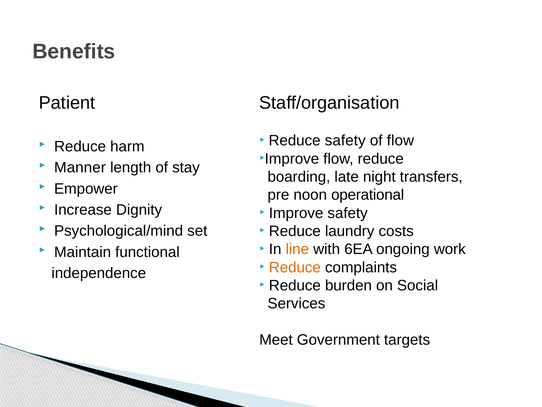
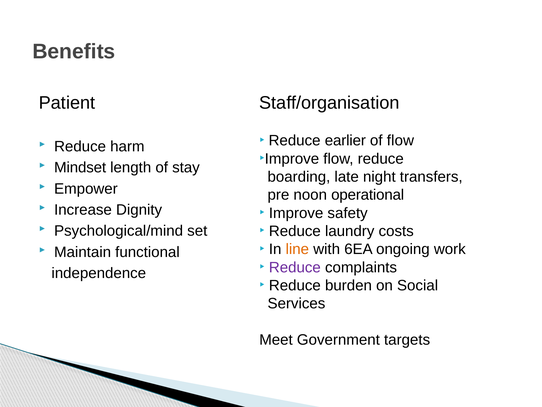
Reduce safety: safety -> earlier
Manner: Manner -> Mindset
Reduce at (295, 267) colour: orange -> purple
